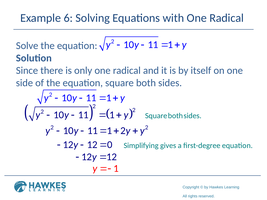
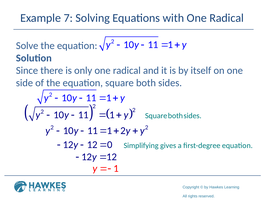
6: 6 -> 7
